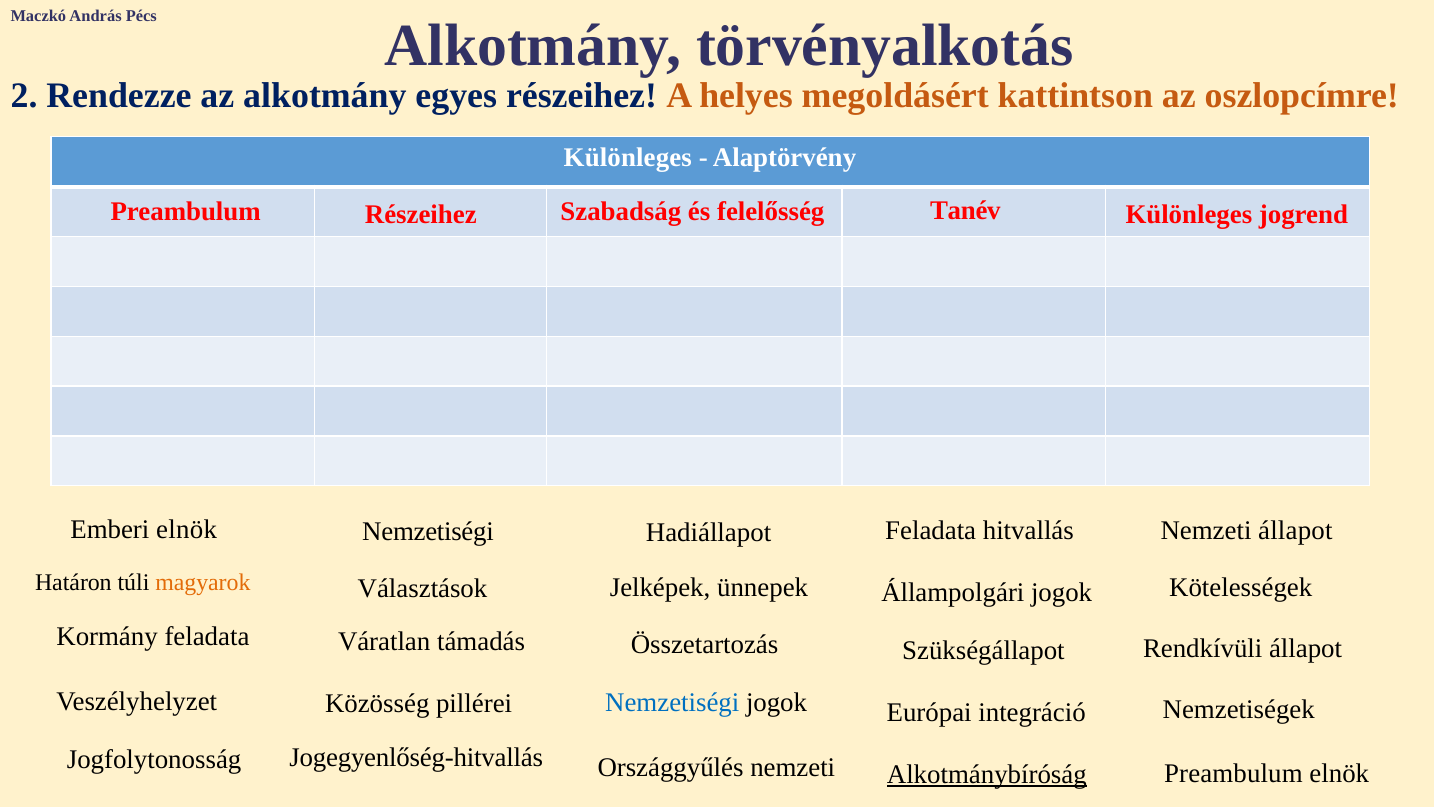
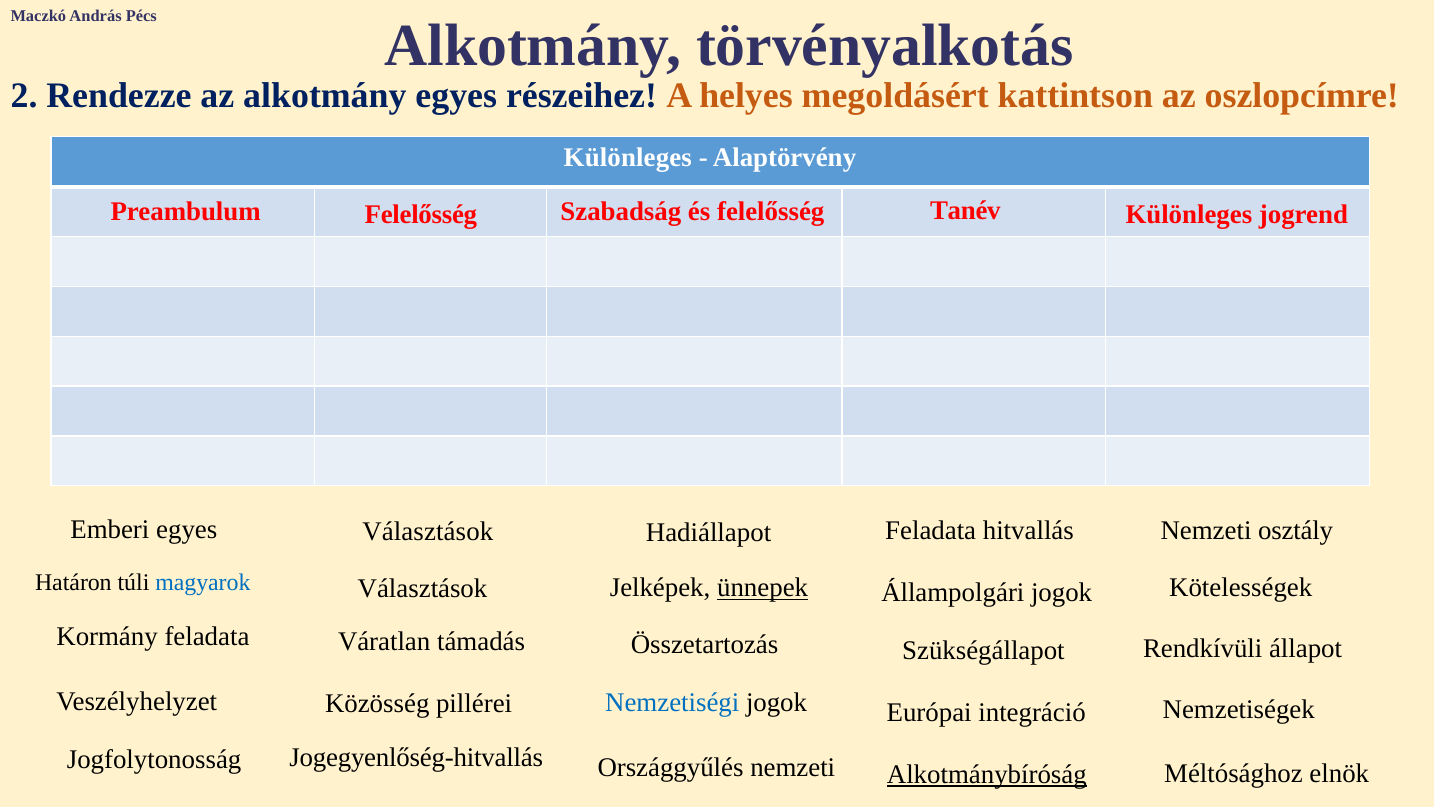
Preambulum Részeihez: Részeihez -> Felelősség
Emberi elnök: elnök -> egyes
Nemzeti állapot: állapot -> osztály
Nemzetiségi at (428, 531): Nemzetiségi -> Választások
magyarok colour: orange -> blue
ünnepek underline: none -> present
Preambulum at (1233, 773): Preambulum -> Méltósághoz
